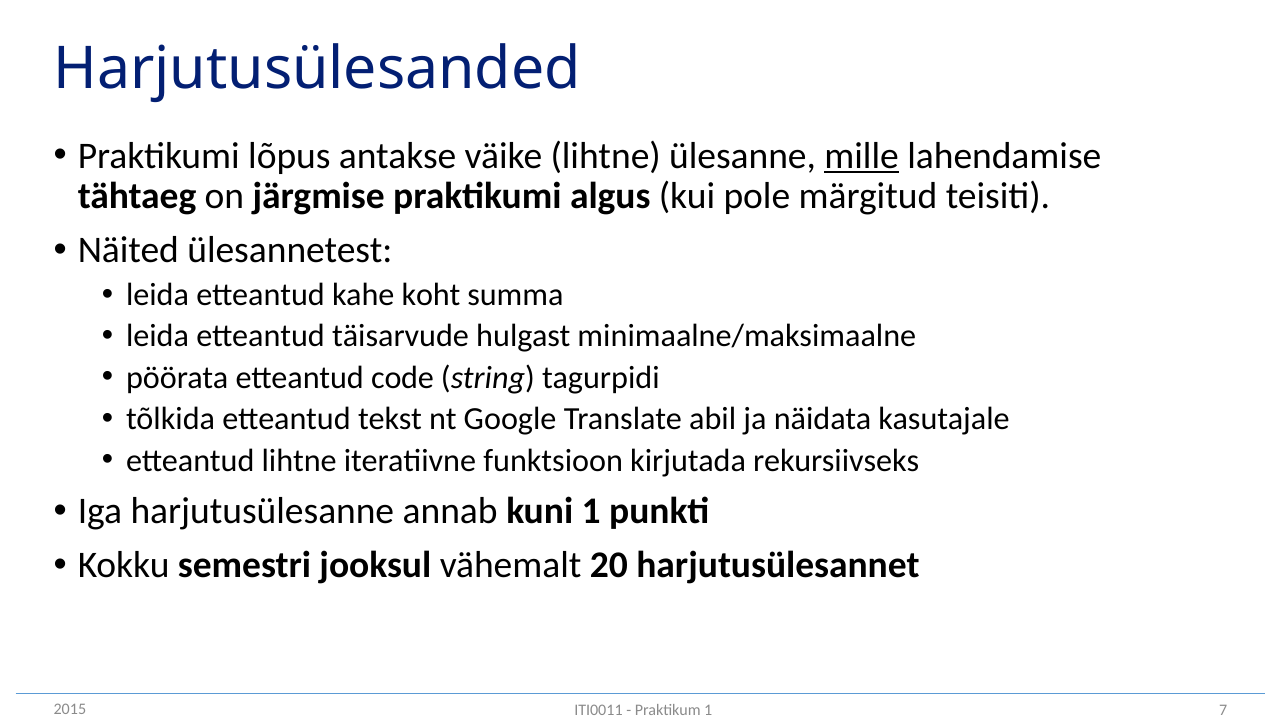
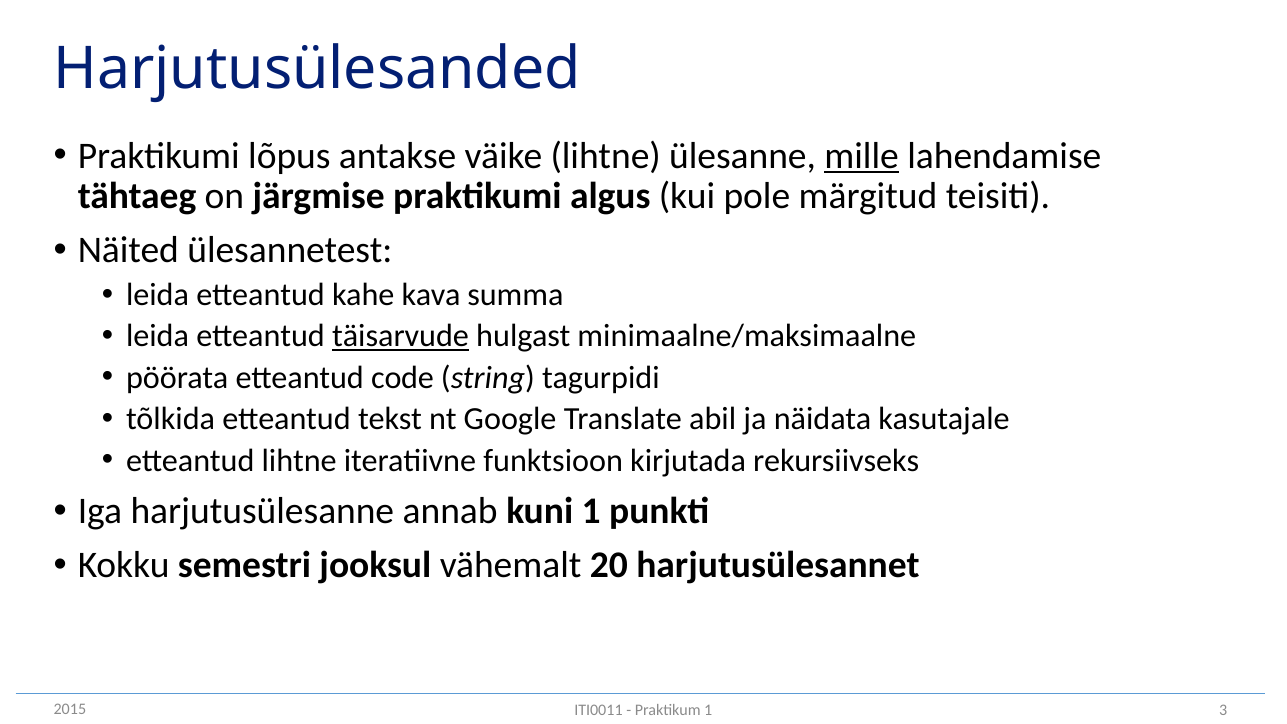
koht: koht -> kava
täisarvude underline: none -> present
7: 7 -> 3
